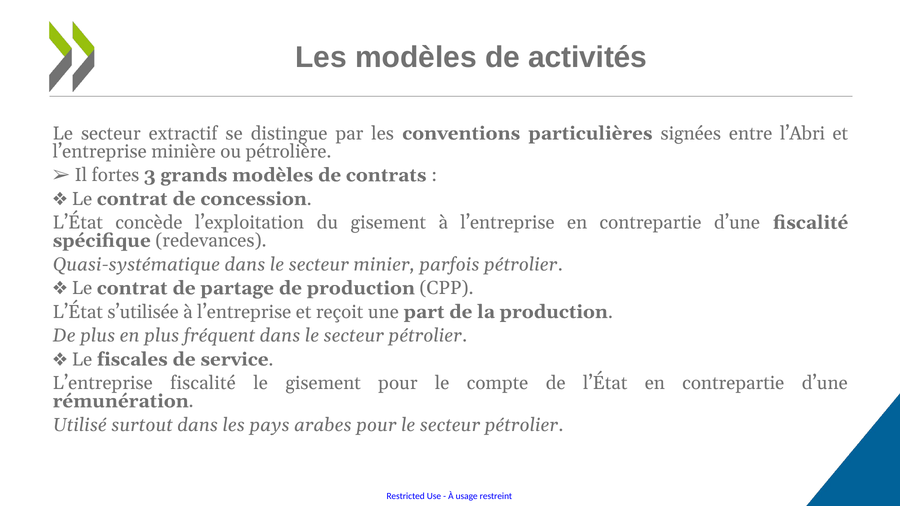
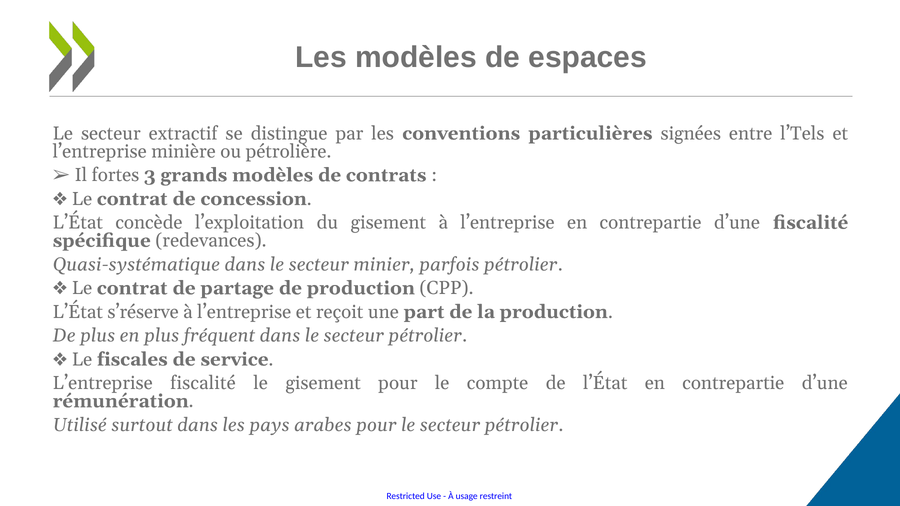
activités: activités -> espaces
l’Abri: l’Abri -> l’Tels
s’utilisée: s’utilisée -> s’réserve
